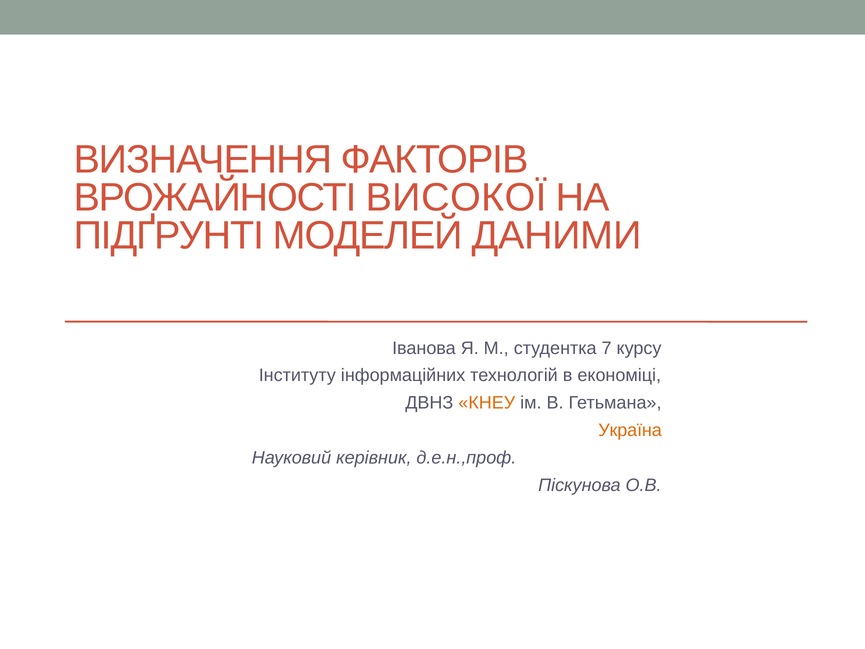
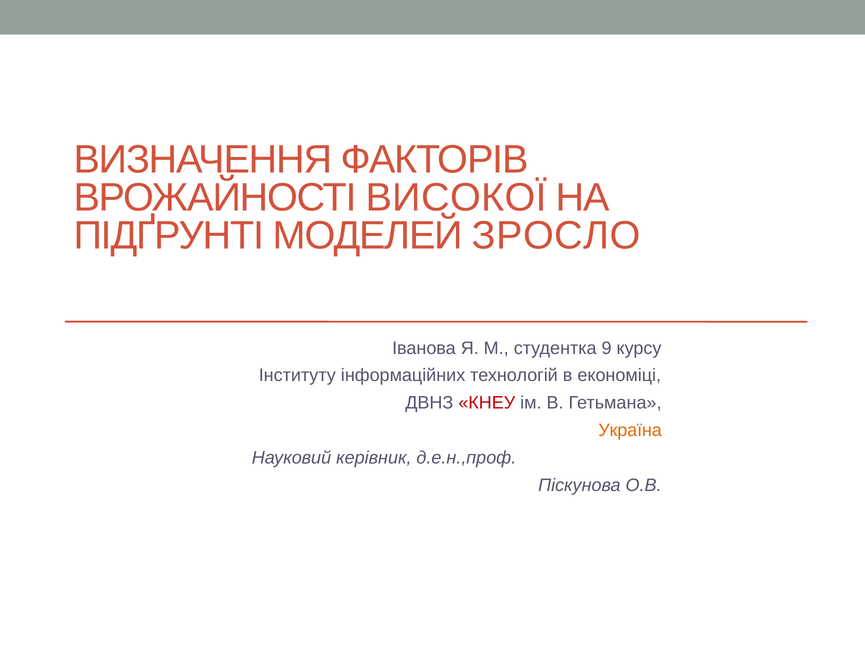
ДАНИМИ: ДАНИМИ -> ЗРОСЛО
7: 7 -> 9
КНЕУ colour: orange -> red
